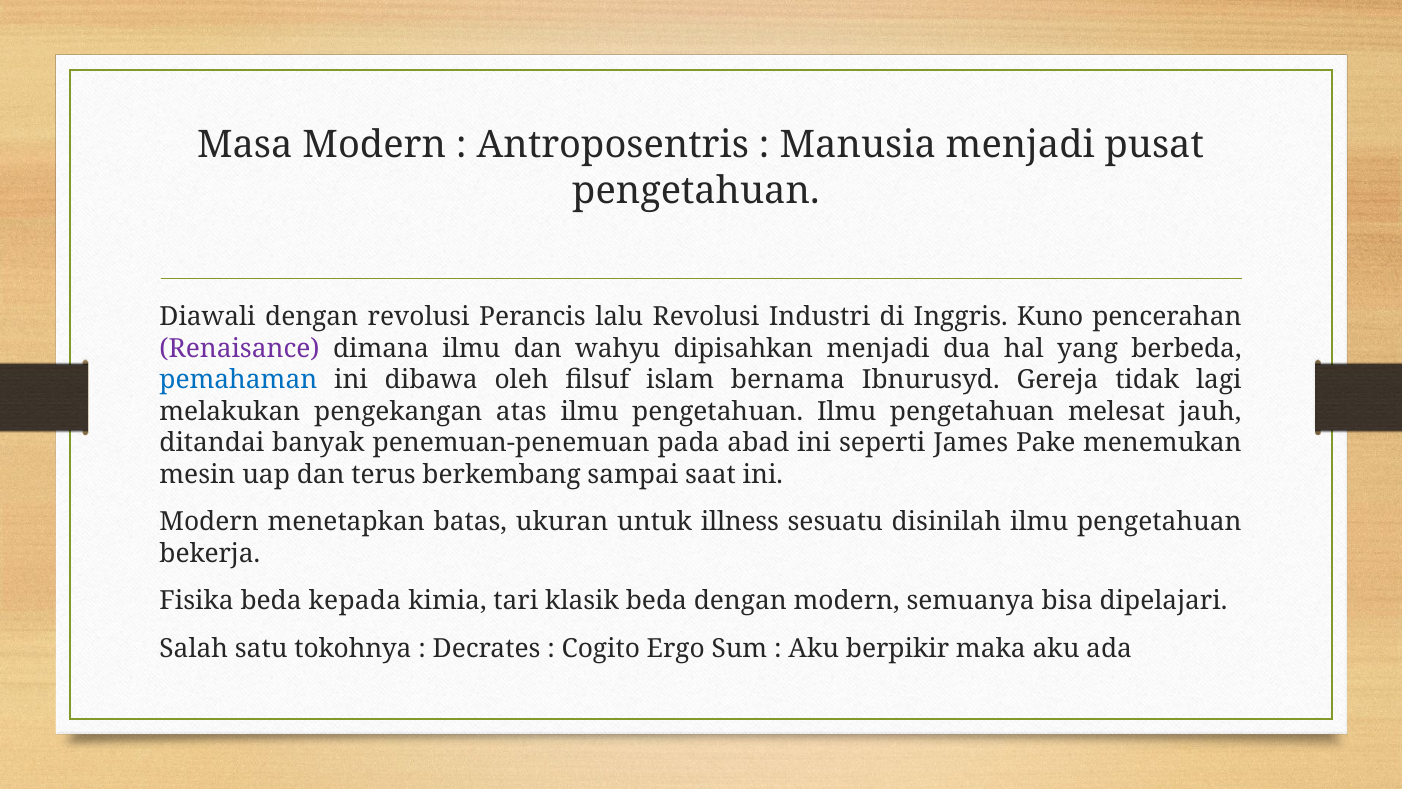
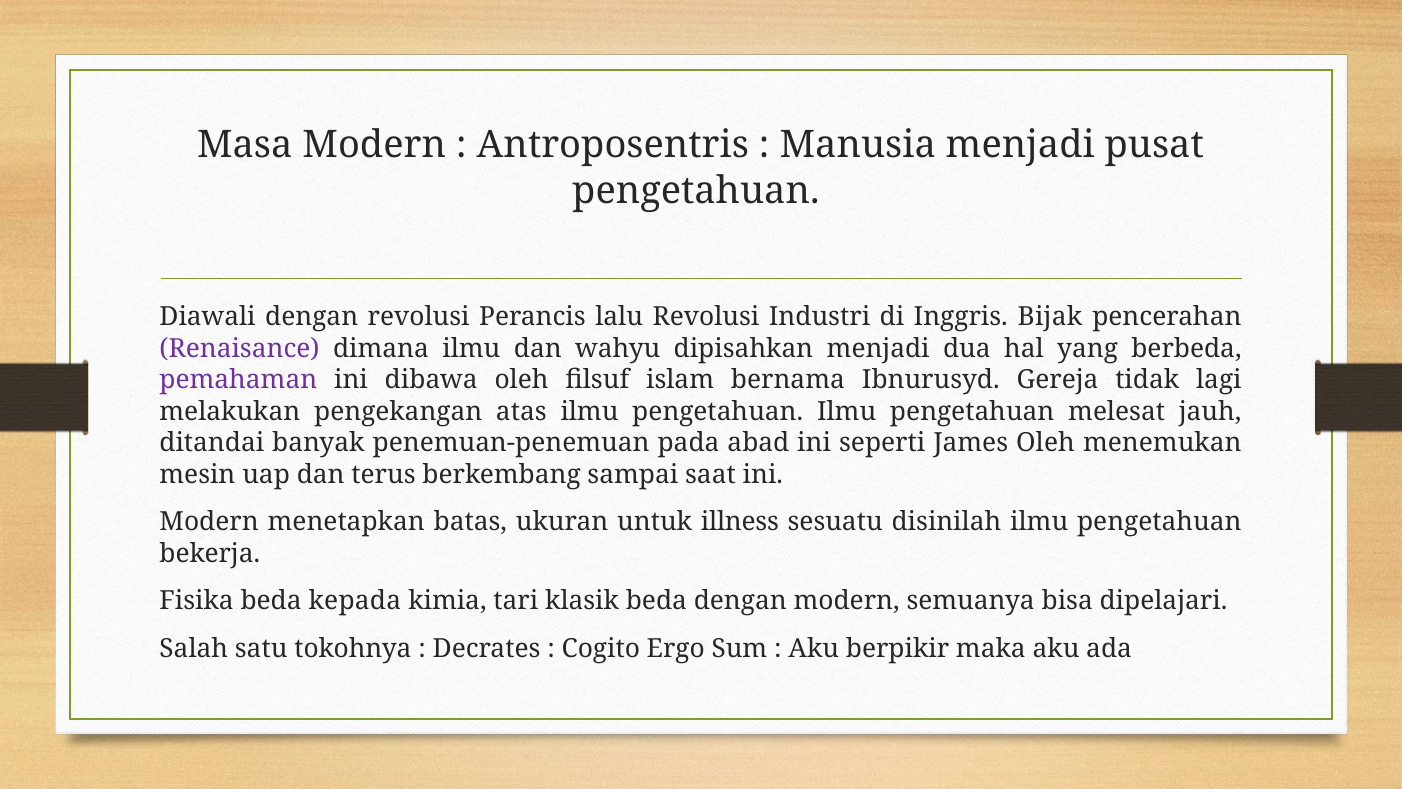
Kuno: Kuno -> Bijak
pemahaman colour: blue -> purple
James Pake: Pake -> Oleh
